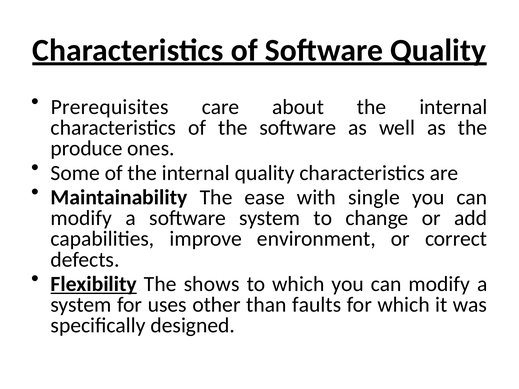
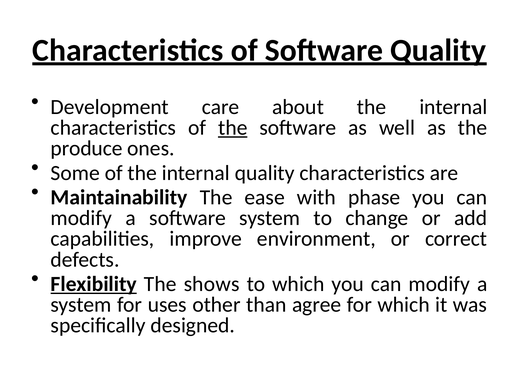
Prerequisites: Prerequisites -> Development
the at (233, 128) underline: none -> present
single: single -> phase
faults: faults -> agree
